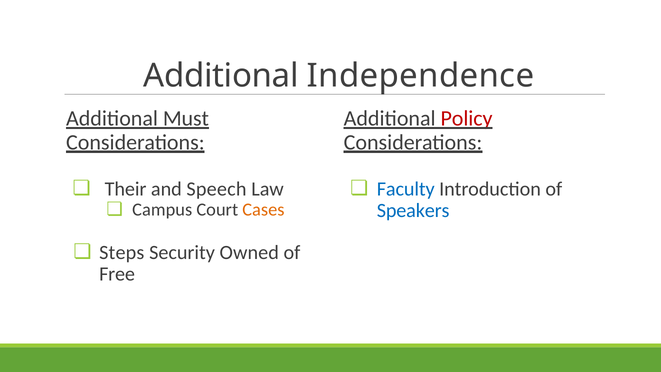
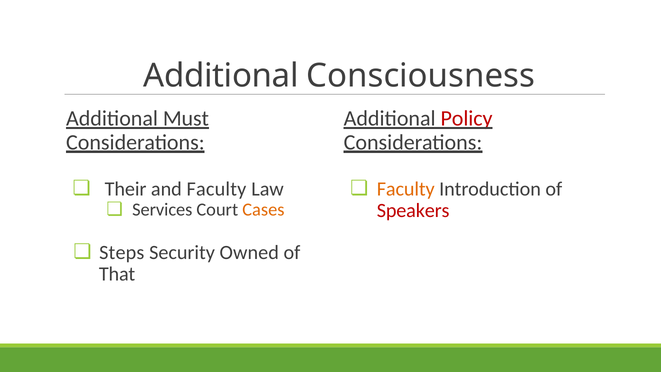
Independence: Independence -> Consciousness
and Speech: Speech -> Faculty
Faculty at (406, 189) colour: blue -> orange
Campus: Campus -> Services
Speakers colour: blue -> red
Free: Free -> That
